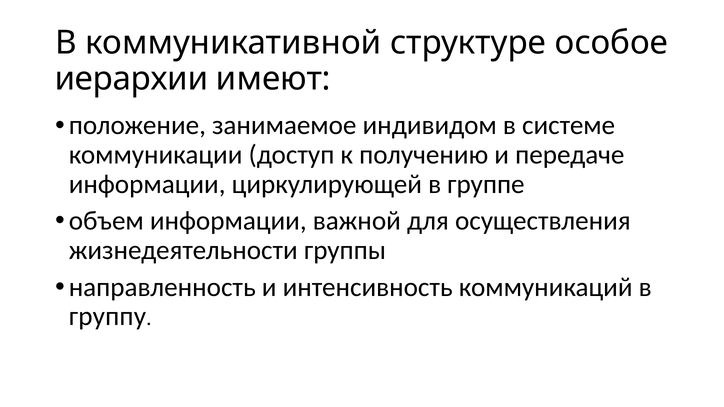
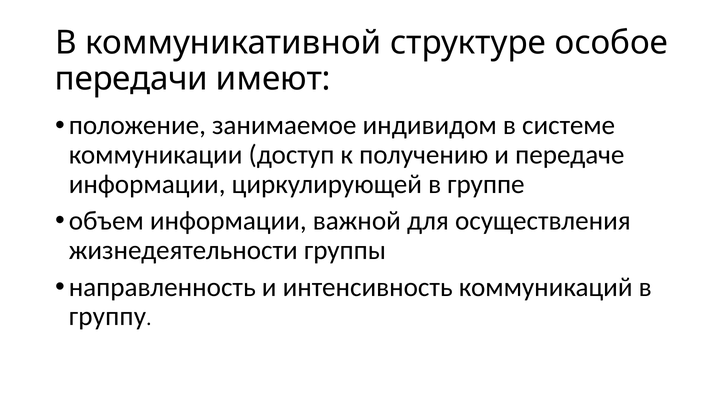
иерархии: иерархии -> передачи
